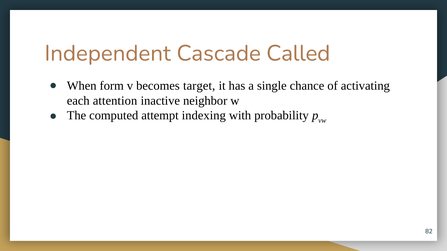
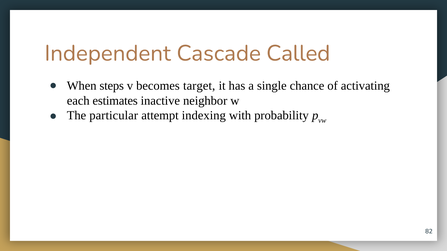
form: form -> steps
attention: attention -> estimates
computed: computed -> particular
